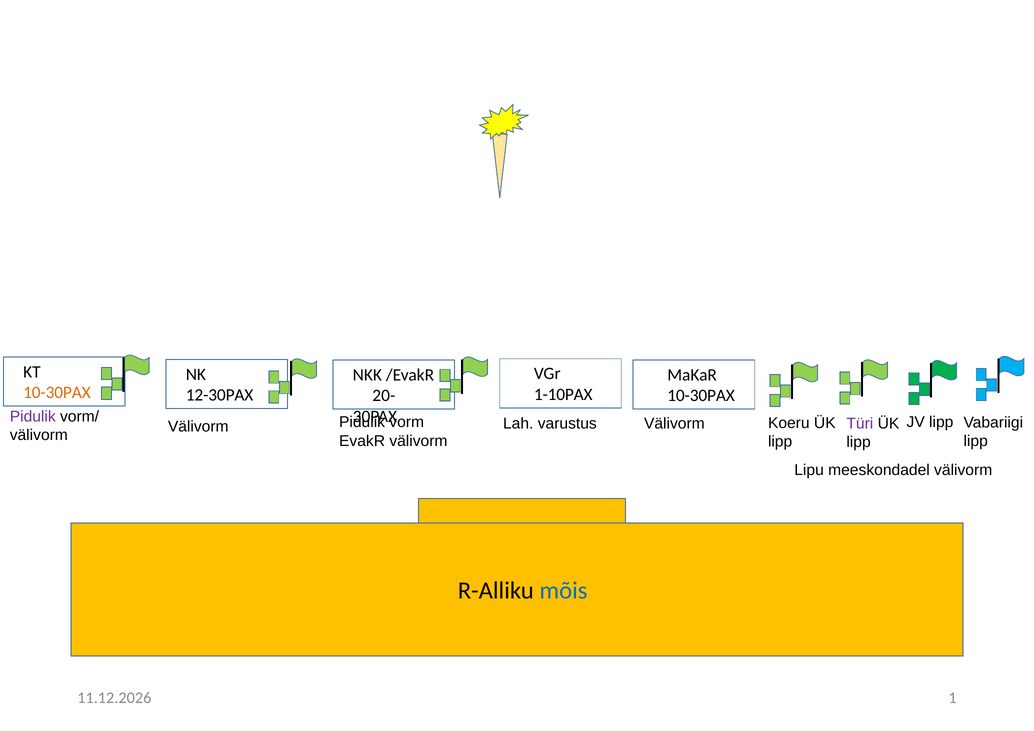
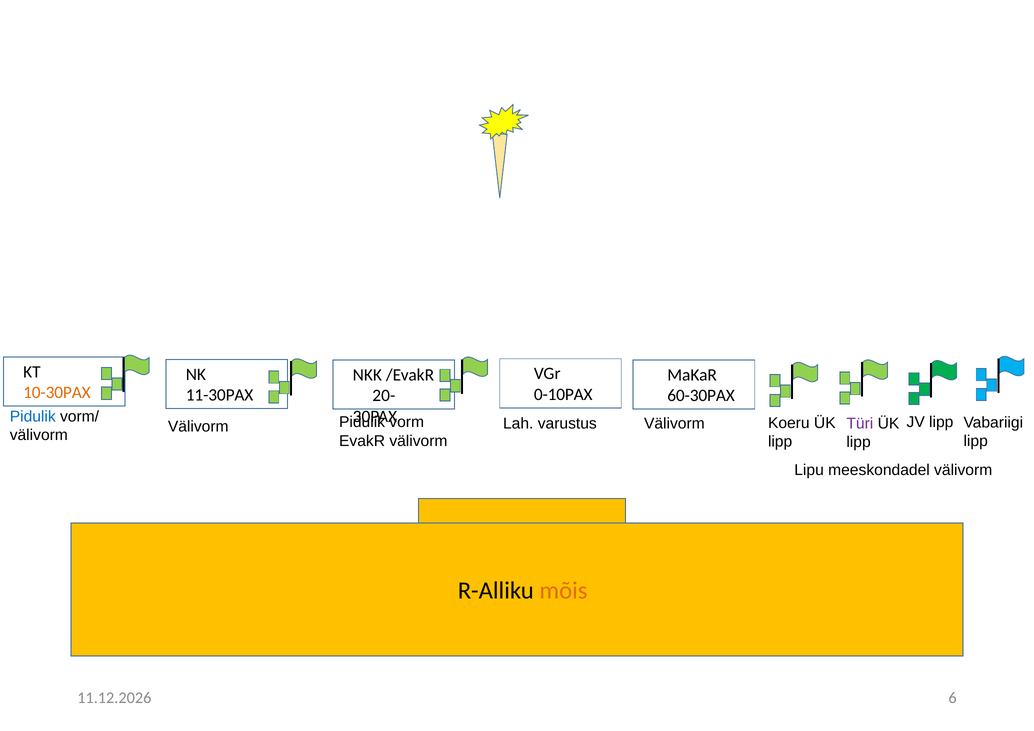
1-10PAX: 1-10PAX -> 0-10PAX
12-30PAX: 12-30PAX -> 11-30PAX
10-30PAX at (701, 396): 10-30PAX -> 60-30PAX
Pidulik at (33, 417) colour: purple -> blue
mõis colour: blue -> orange
1: 1 -> 6
